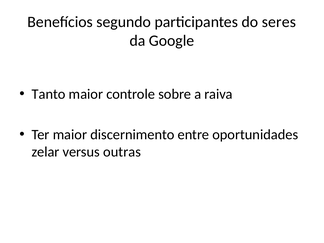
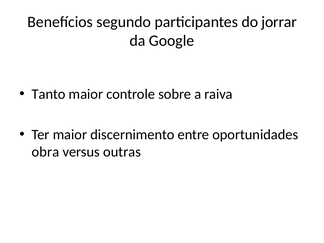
seres: seres -> jorrar
zelar: zelar -> obra
